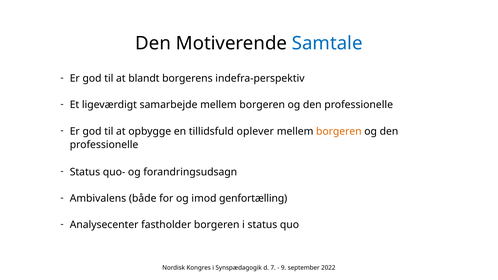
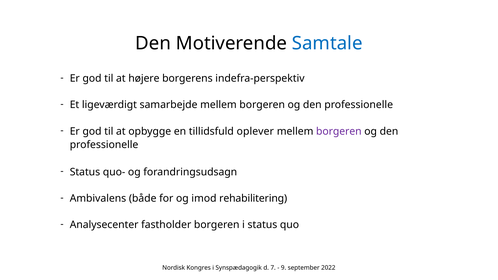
blandt: blandt -> højere
borgeren at (339, 131) colour: orange -> purple
genfortælling: genfortælling -> rehabilitering
